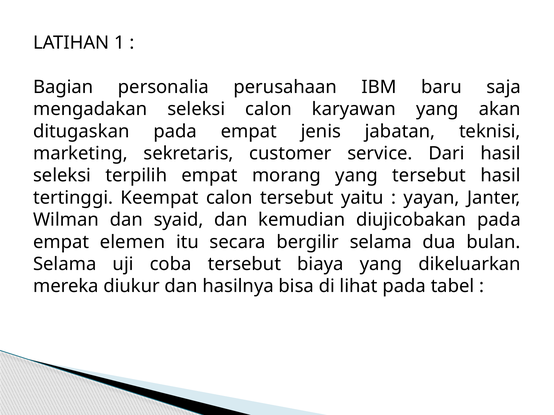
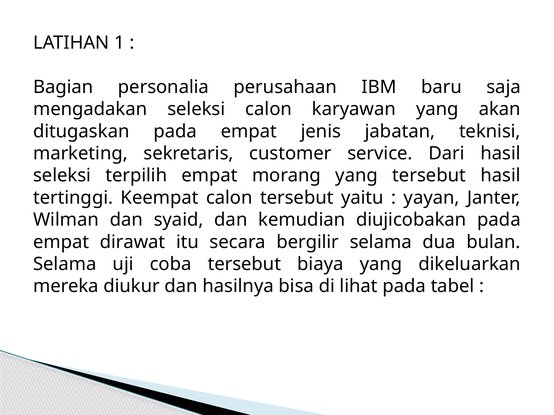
elemen: elemen -> dirawat
